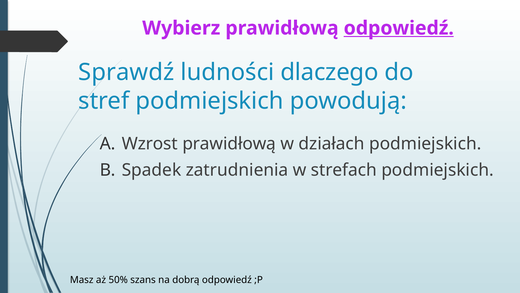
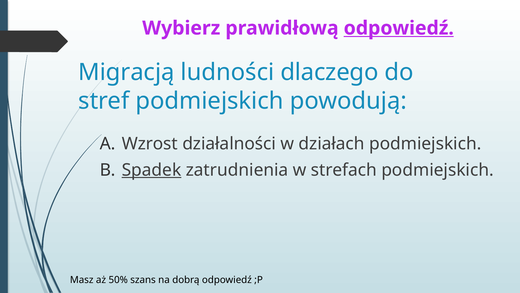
Sprawdź: Sprawdź -> Migracją
Wzrost prawidłową: prawidłową -> działalności
Spadek underline: none -> present
